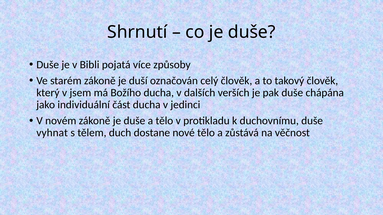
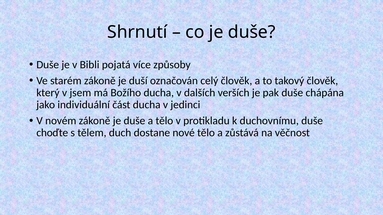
vyhnat: vyhnat -> choďte
